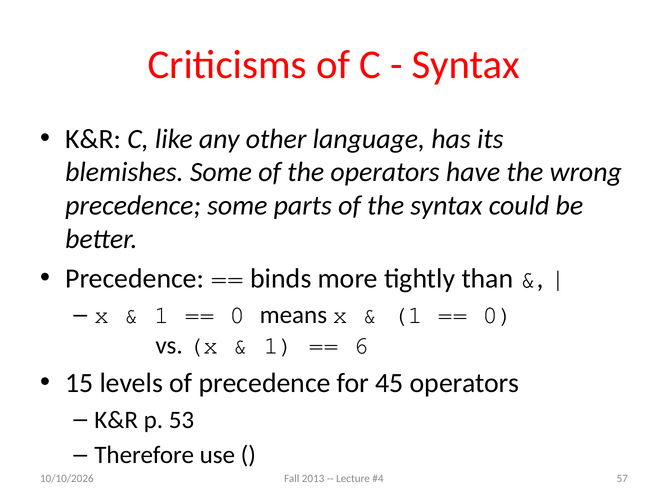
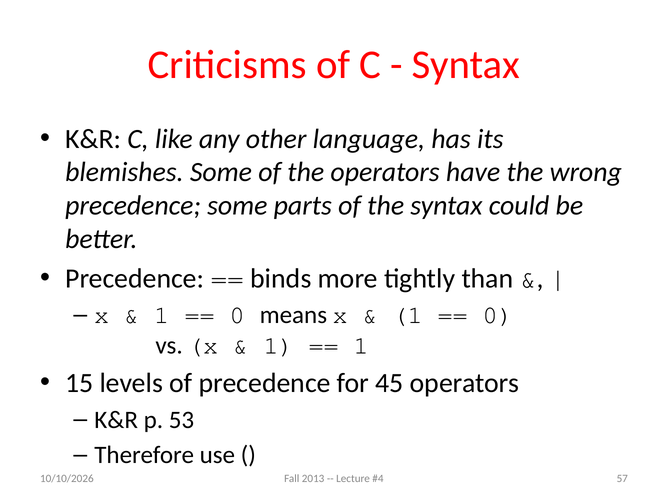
6 at (361, 345): 6 -> 1
